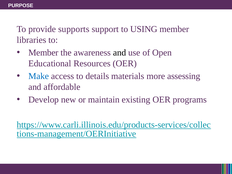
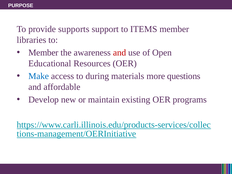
USING: USING -> ITEMS
and at (120, 53) colour: black -> red
details: details -> during
assessing: assessing -> questions
